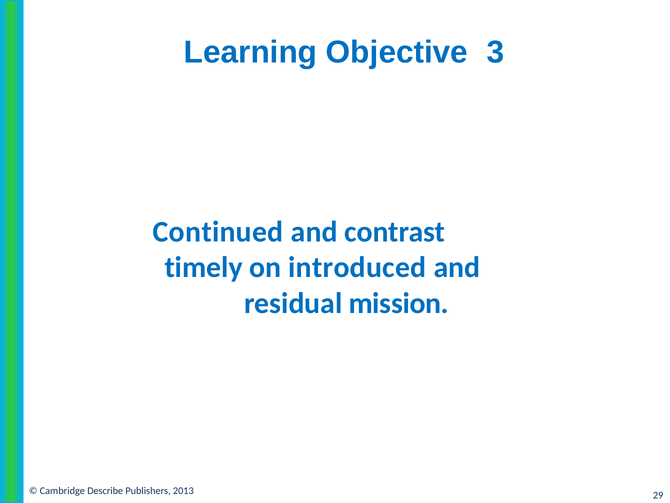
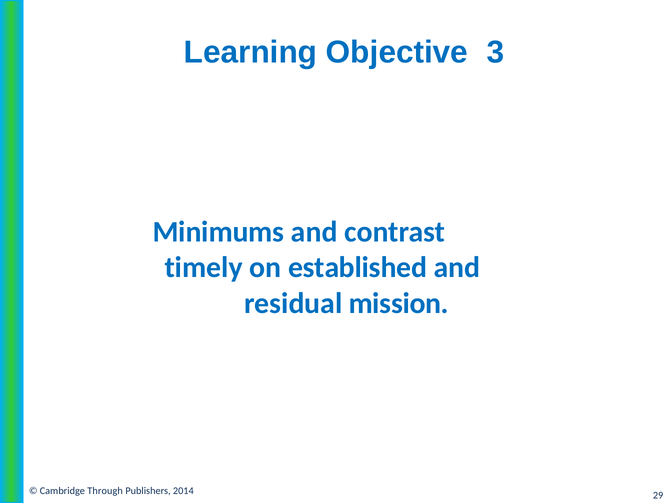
Continued: Continued -> Minimums
introduced: introduced -> established
Describe: Describe -> Through
2013: 2013 -> 2014
